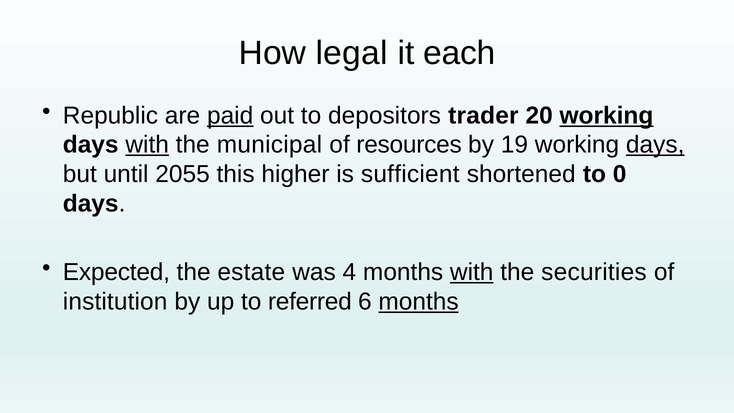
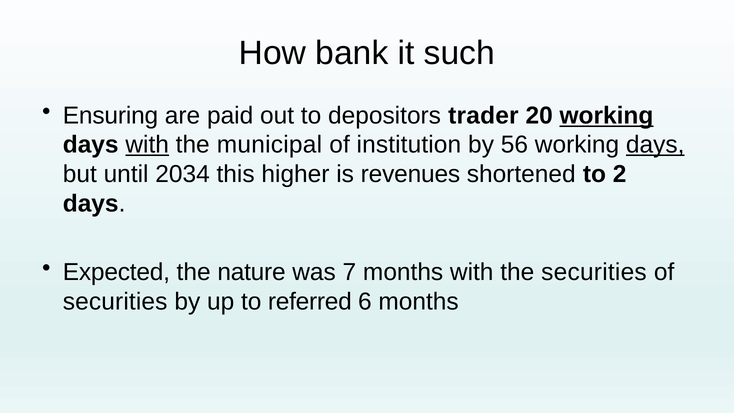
legal: legal -> bank
each: each -> such
Republic: Republic -> Ensuring
paid underline: present -> none
resources: resources -> institution
19: 19 -> 56
2055: 2055 -> 2034
sufficient: sufficient -> revenues
0: 0 -> 2
estate: estate -> nature
4: 4 -> 7
with at (472, 272) underline: present -> none
institution at (115, 301): institution -> securities
months at (419, 301) underline: present -> none
